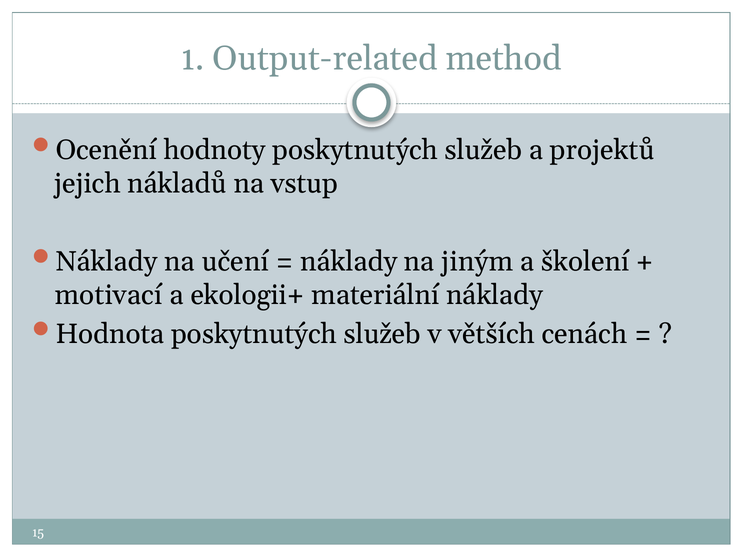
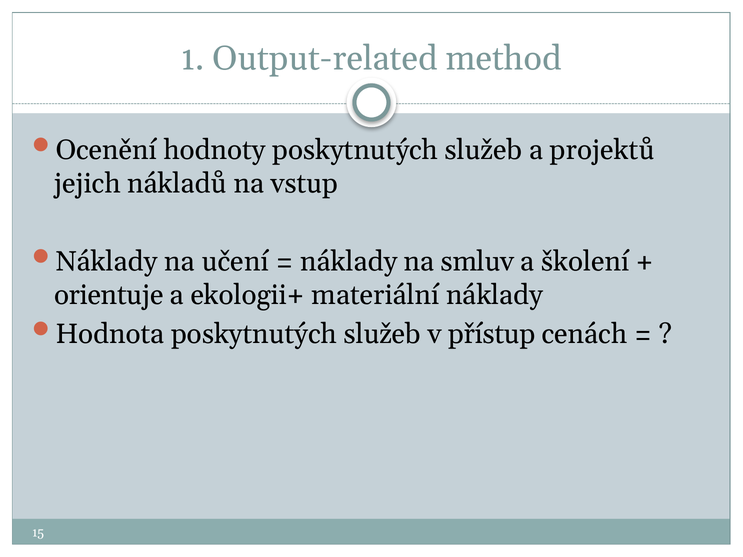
jiným: jiným -> smluv
motivací: motivací -> orientuje
větších: větších -> přístup
